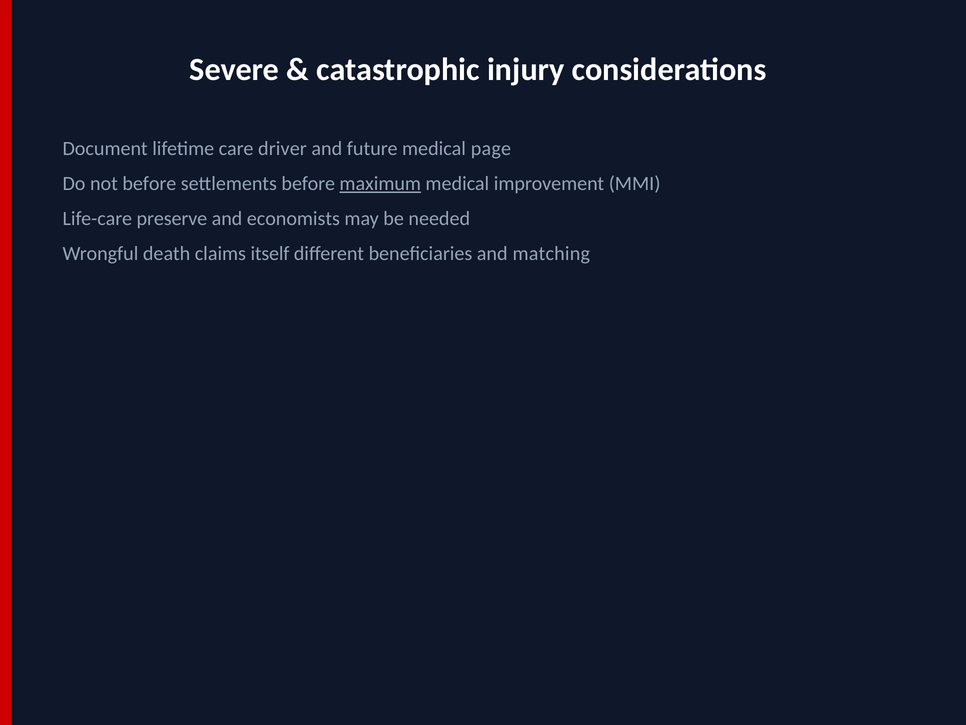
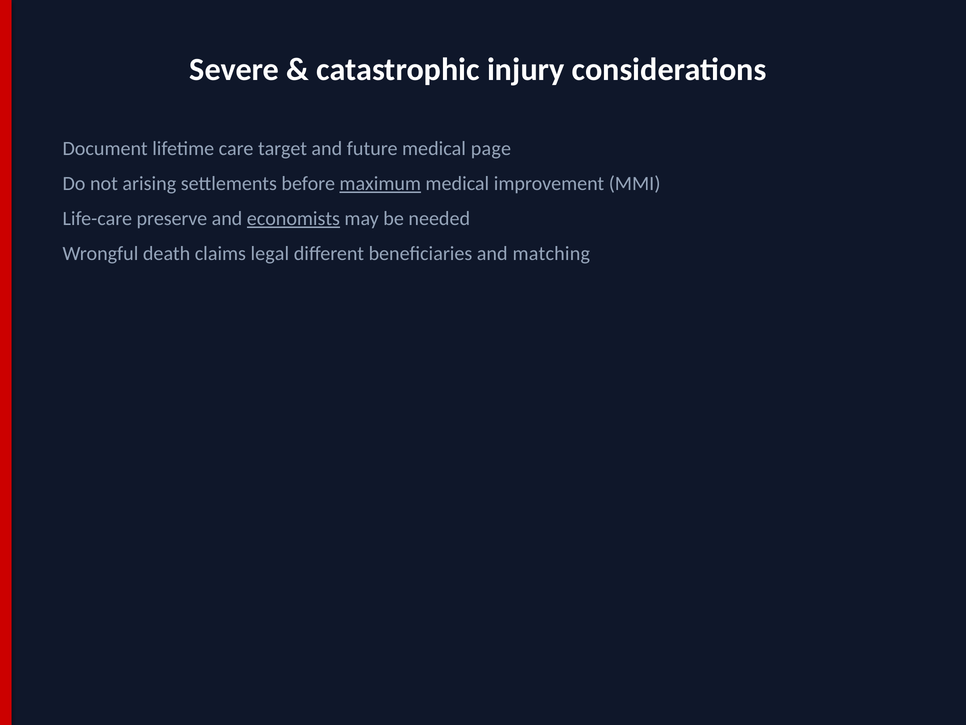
driver: driver -> target
not before: before -> arising
economists underline: none -> present
itself: itself -> legal
